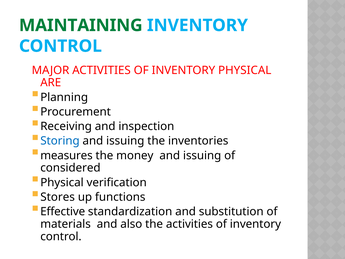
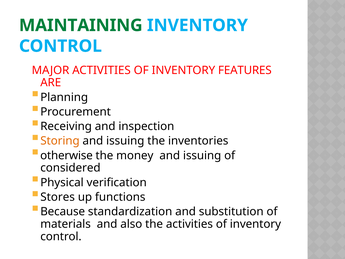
INVENTORY PHYSICAL: PHYSICAL -> FEATURES
Storing colour: blue -> orange
measures: measures -> otherwise
Effective: Effective -> Because
